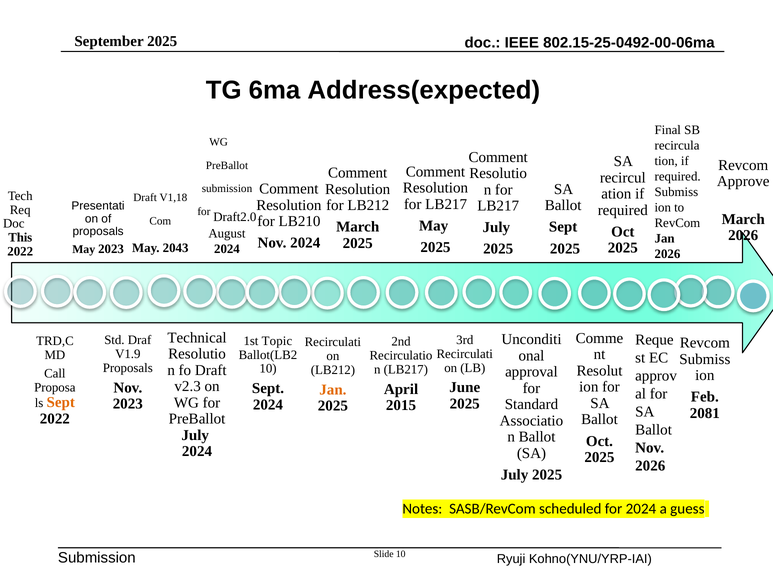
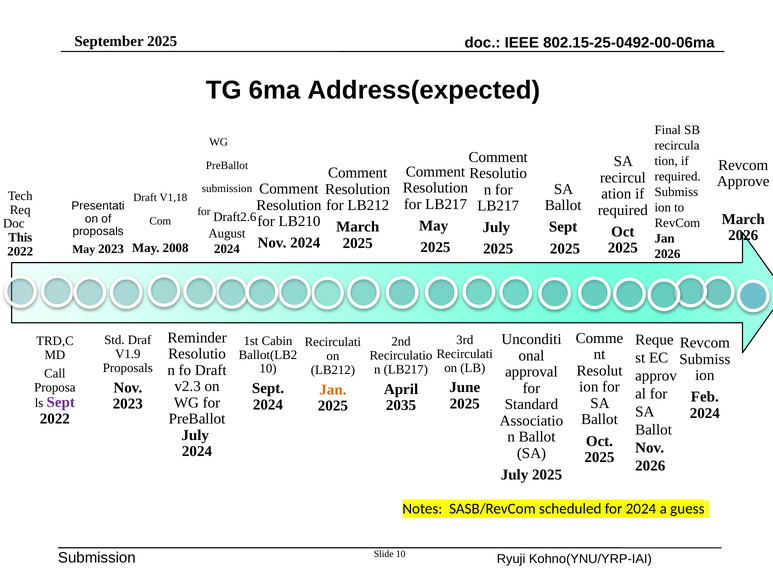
Draft2.0: Draft2.0 -> Draft2.6
2043: 2043 -> 2008
Technical: Technical -> Reminder
Topic: Topic -> Cabin
Sept at (61, 402) colour: orange -> purple
2015: 2015 -> 2035
2081 at (705, 413): 2081 -> 2024
